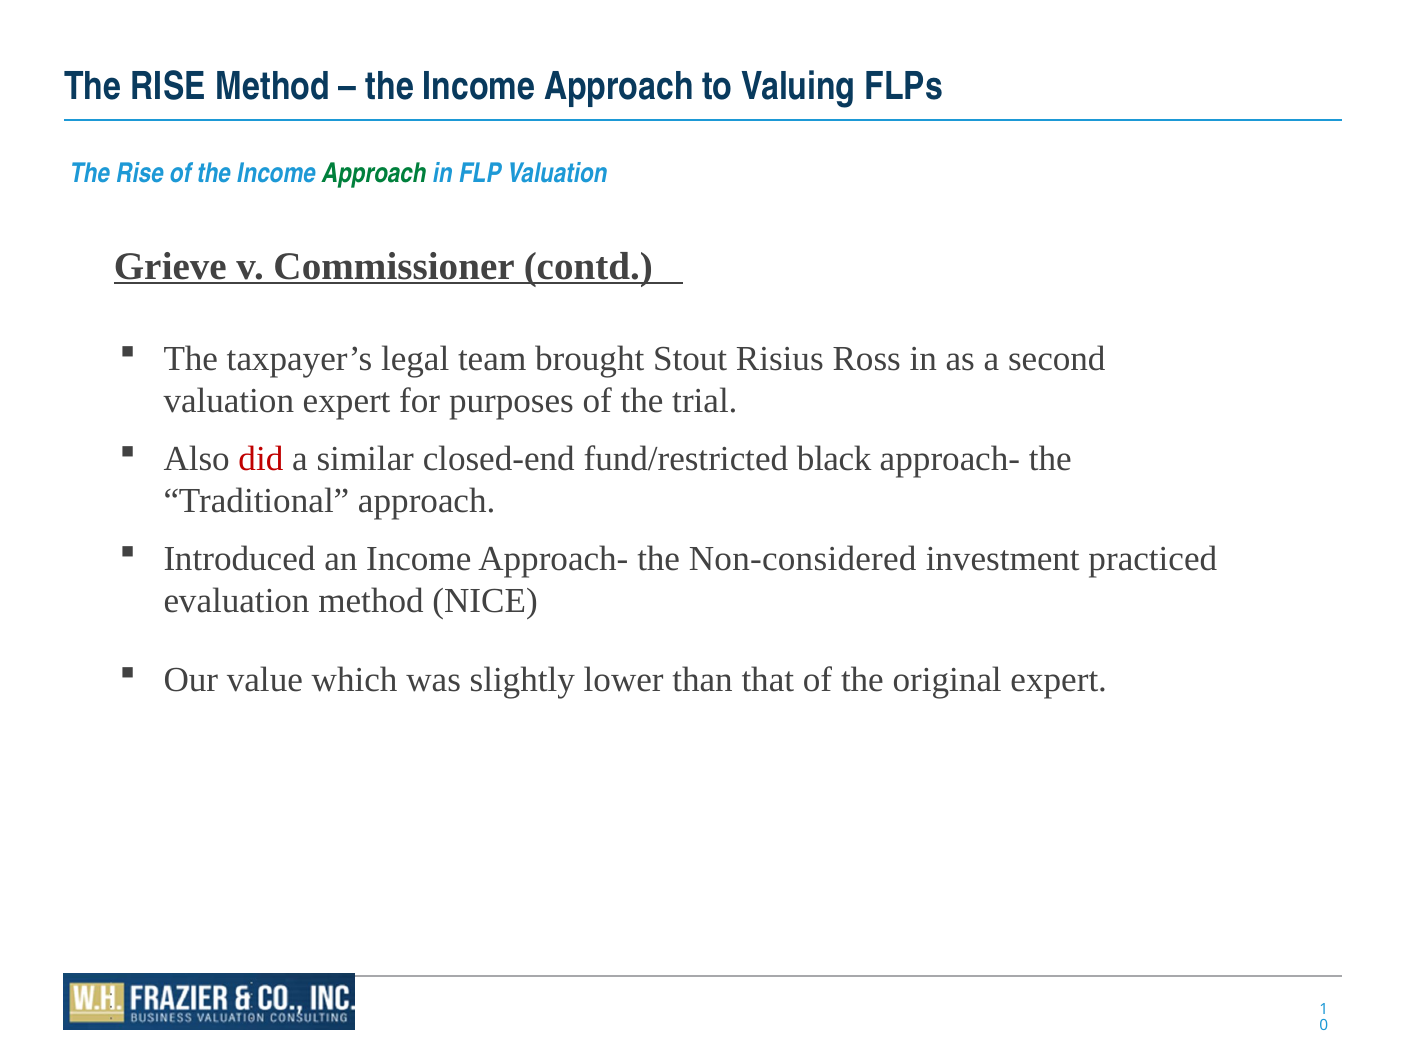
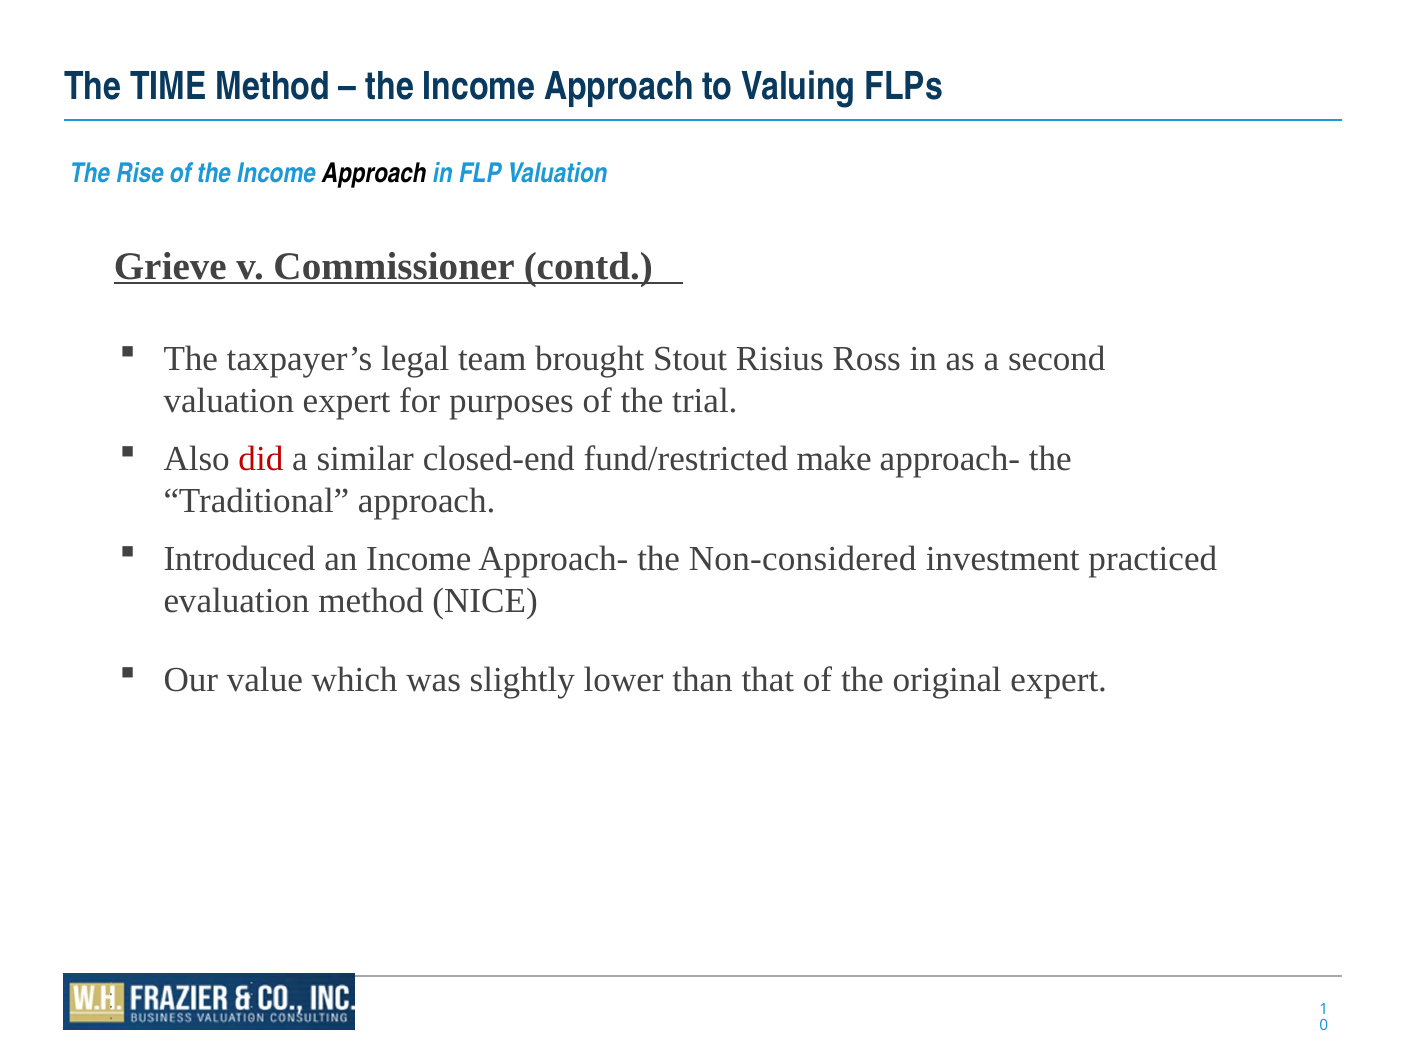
RISE at (168, 87): RISE -> TIME
Approach at (374, 174) colour: green -> black
black: black -> make
